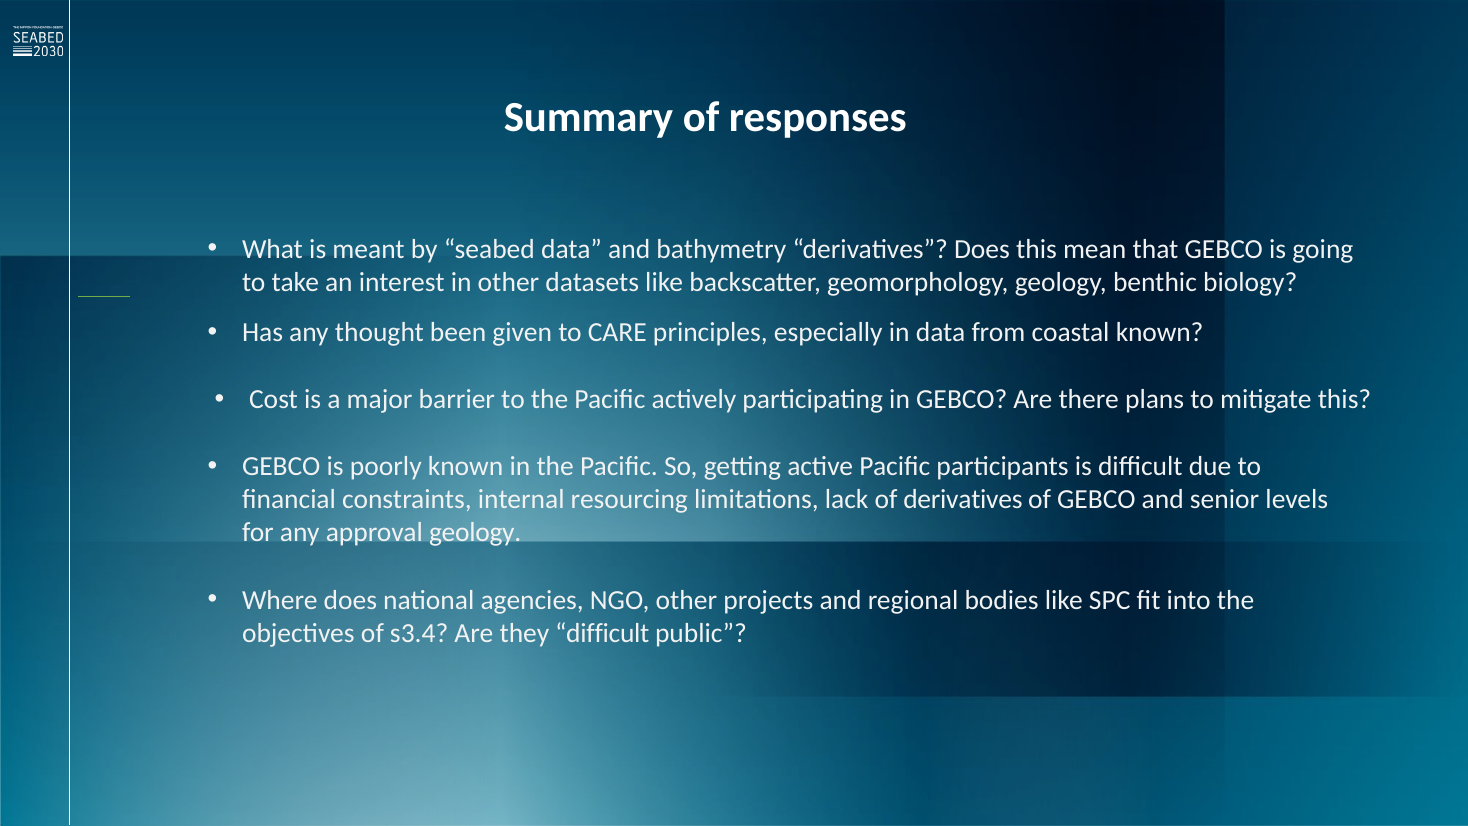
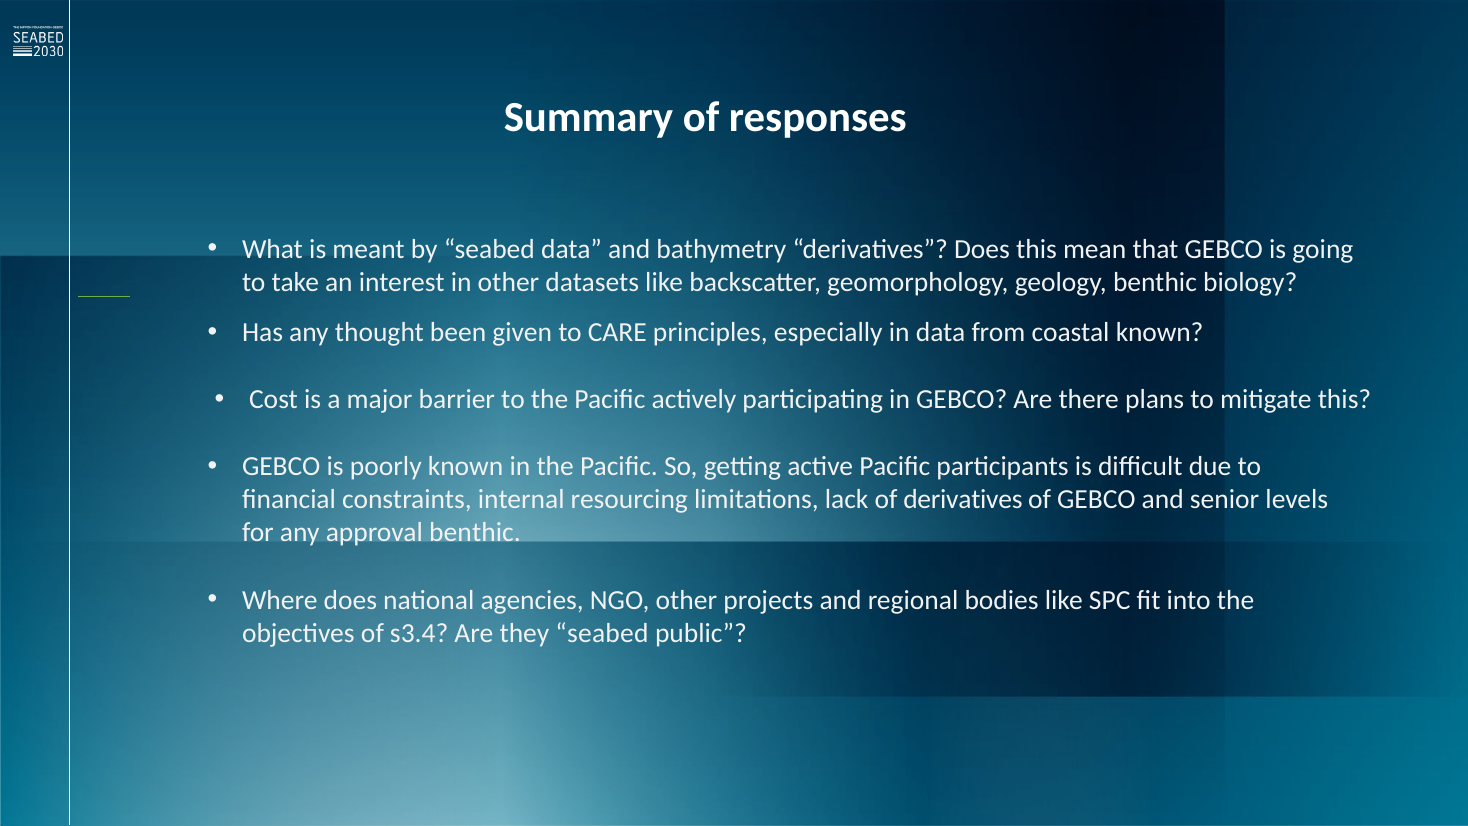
approval geology: geology -> benthic
they difficult: difficult -> seabed
